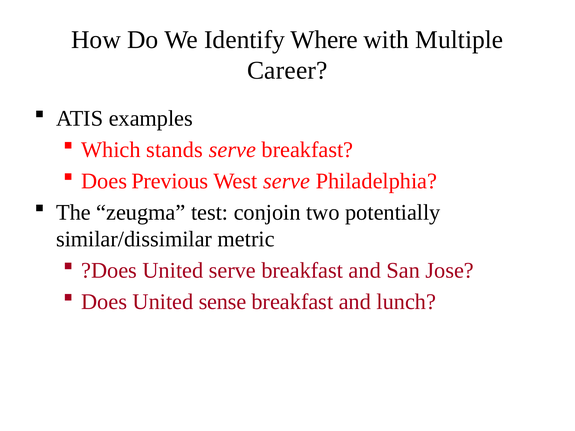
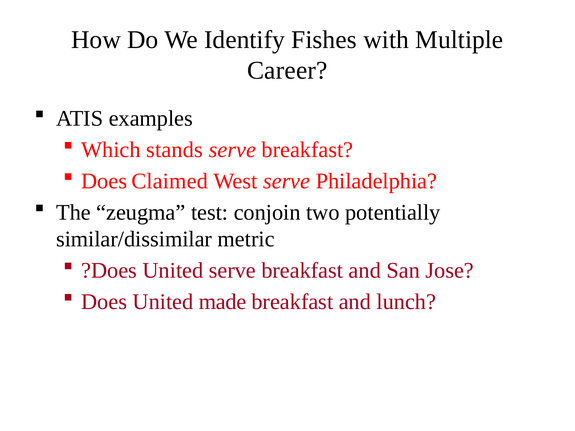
Where: Where -> Fishes
Previous: Previous -> Claimed
sense: sense -> made
